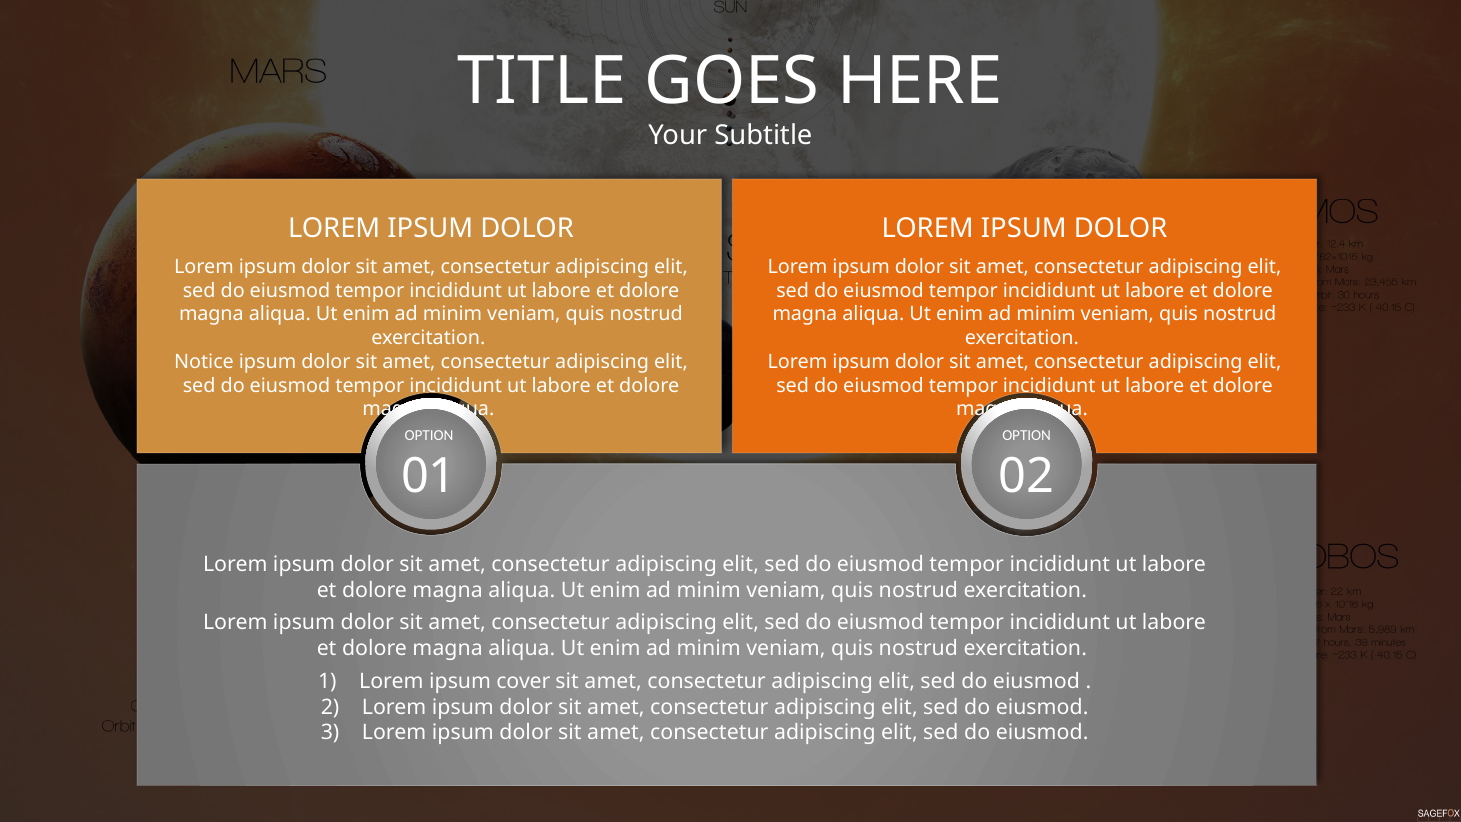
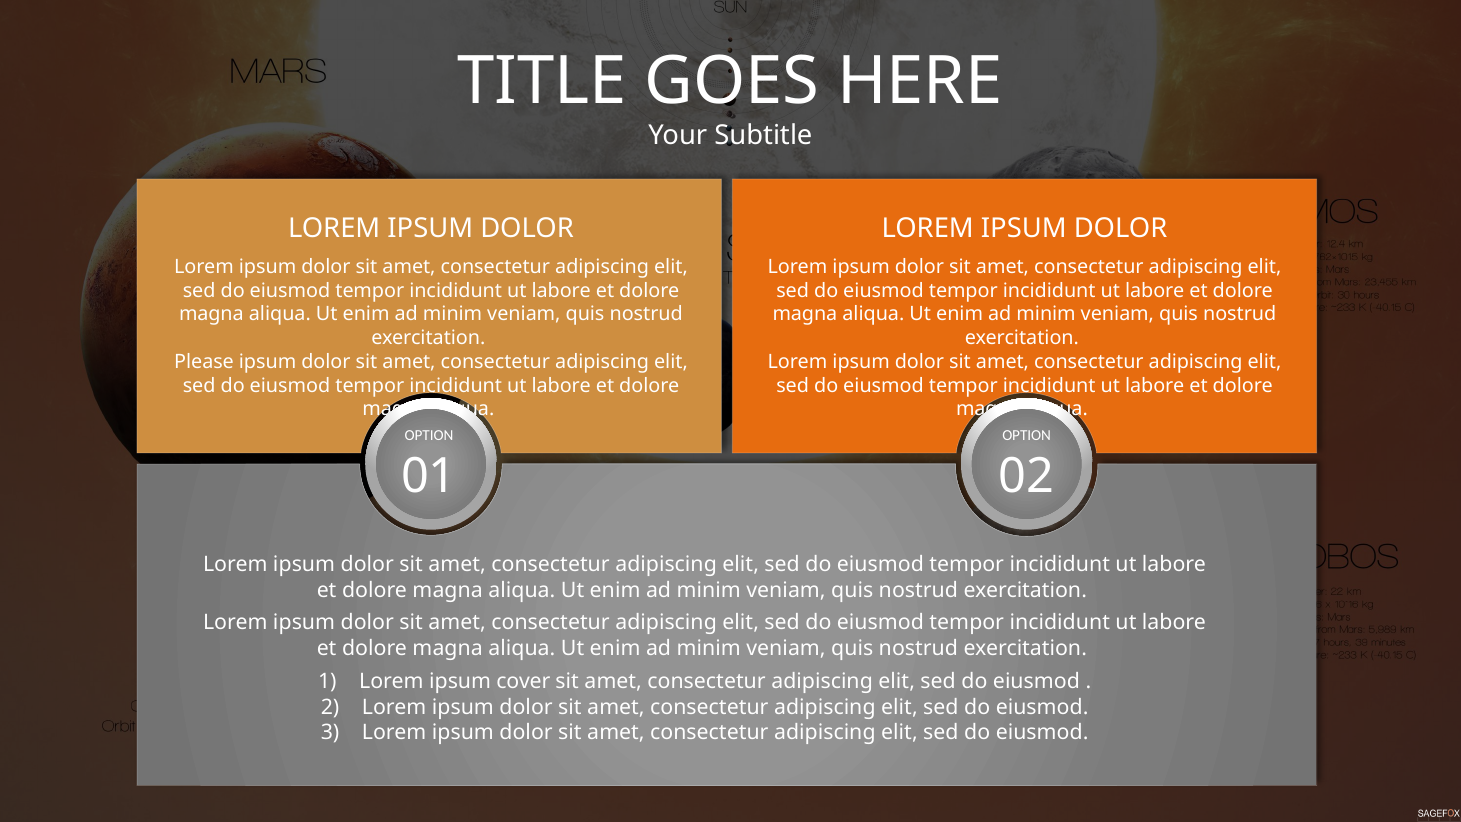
Notice: Notice -> Please
